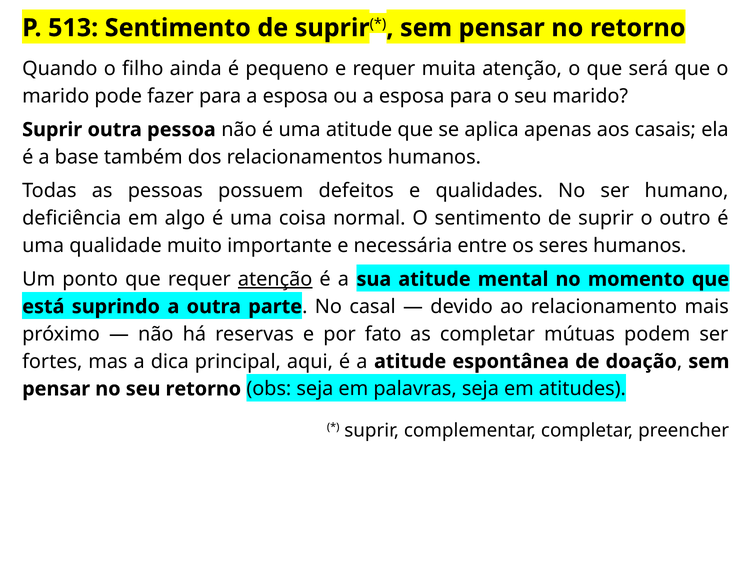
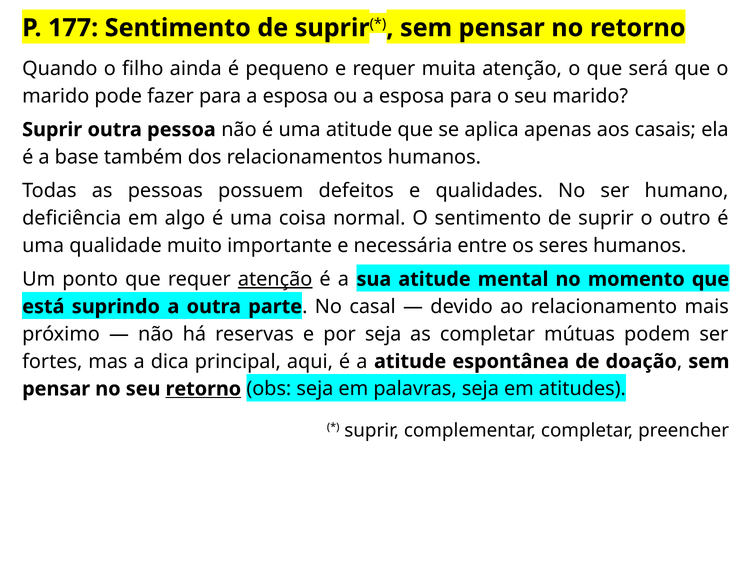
513: 513 -> 177
por fato: fato -> seja
retorno at (203, 389) underline: none -> present
